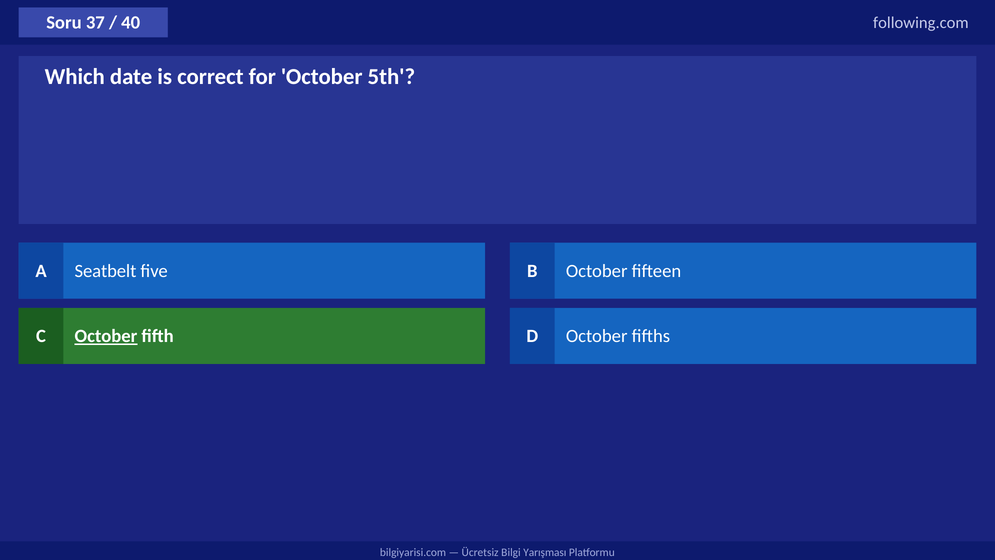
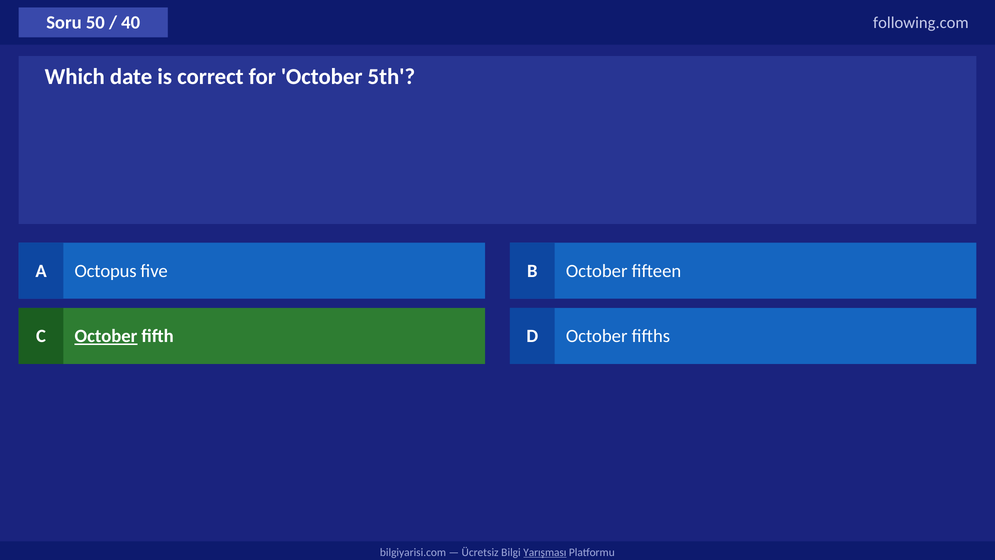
37: 37 -> 50
Seatbelt: Seatbelt -> Octopus
Yarışması underline: none -> present
